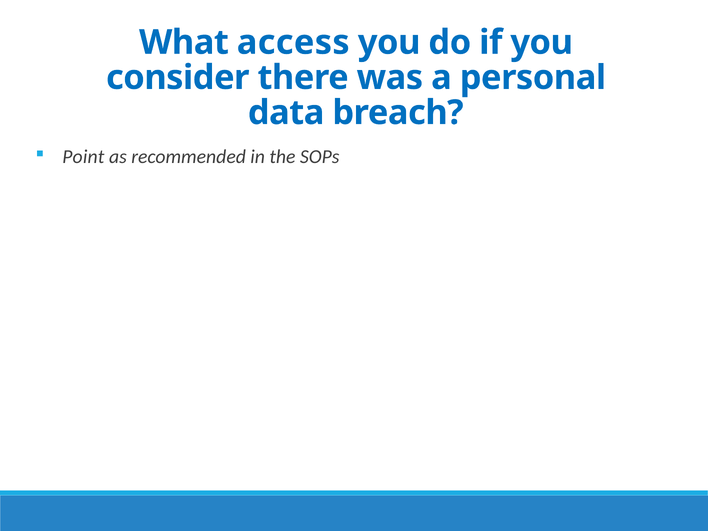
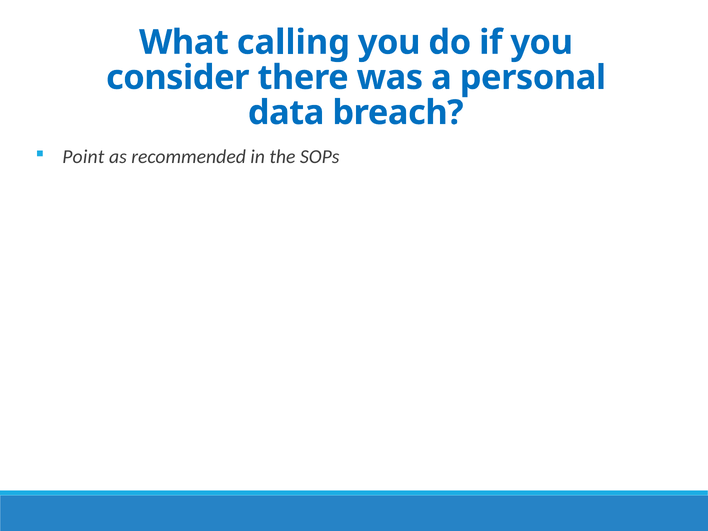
access: access -> calling
